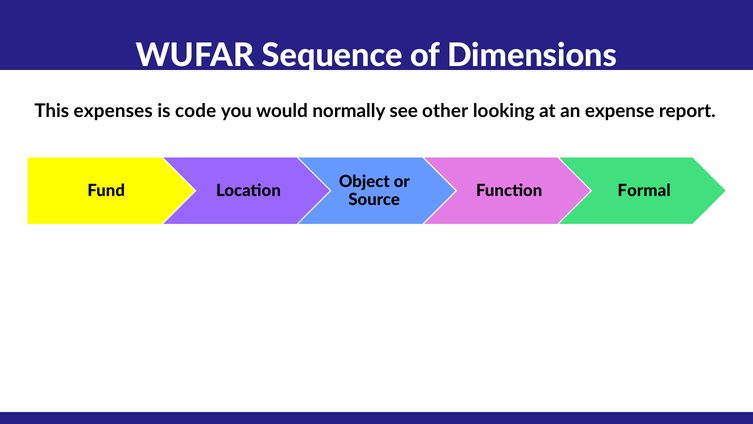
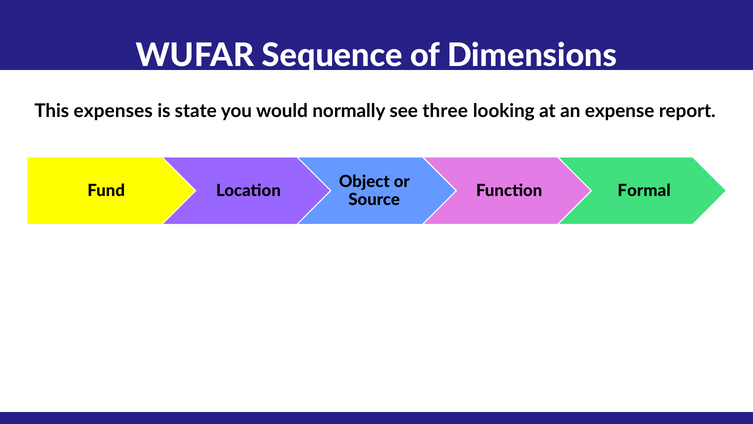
code: code -> state
other: other -> three
